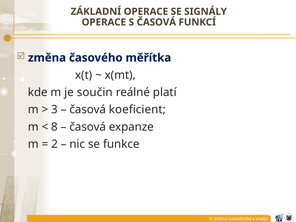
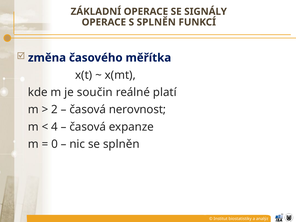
S ČASOVÁ: ČASOVÁ -> SPLNĚN
3: 3 -> 2
koeficient: koeficient -> nerovnost
8: 8 -> 4
2: 2 -> 0
se funkce: funkce -> splněn
